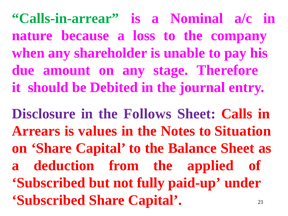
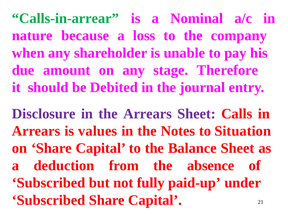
the Follows: Follows -> Arrears
applied: applied -> absence
